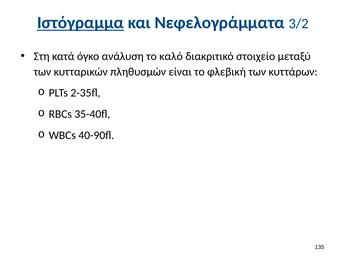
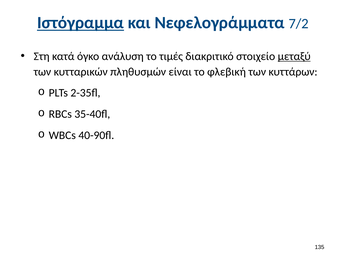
3/2: 3/2 -> 7/2
καλό: καλό -> τιμές
μεταξύ underline: none -> present
